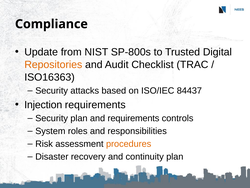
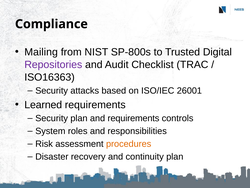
Update: Update -> Mailing
Repositories colour: orange -> purple
84437: 84437 -> 26001
Injection: Injection -> Learned
